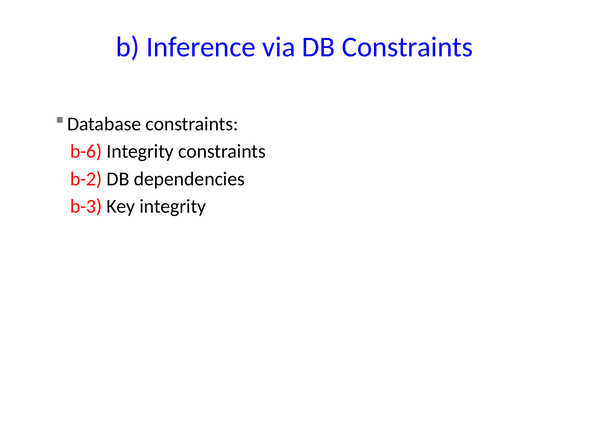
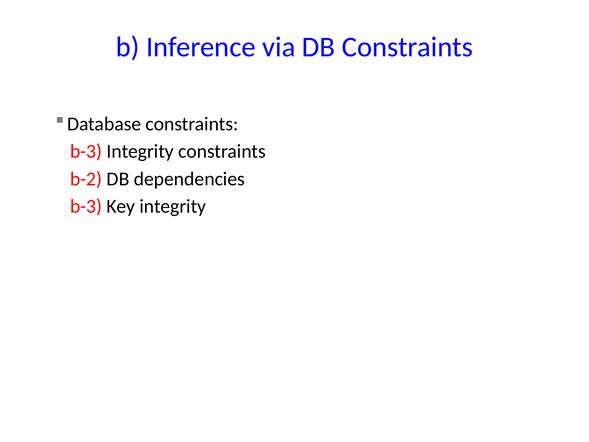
b-6 at (86, 151): b-6 -> b-3
